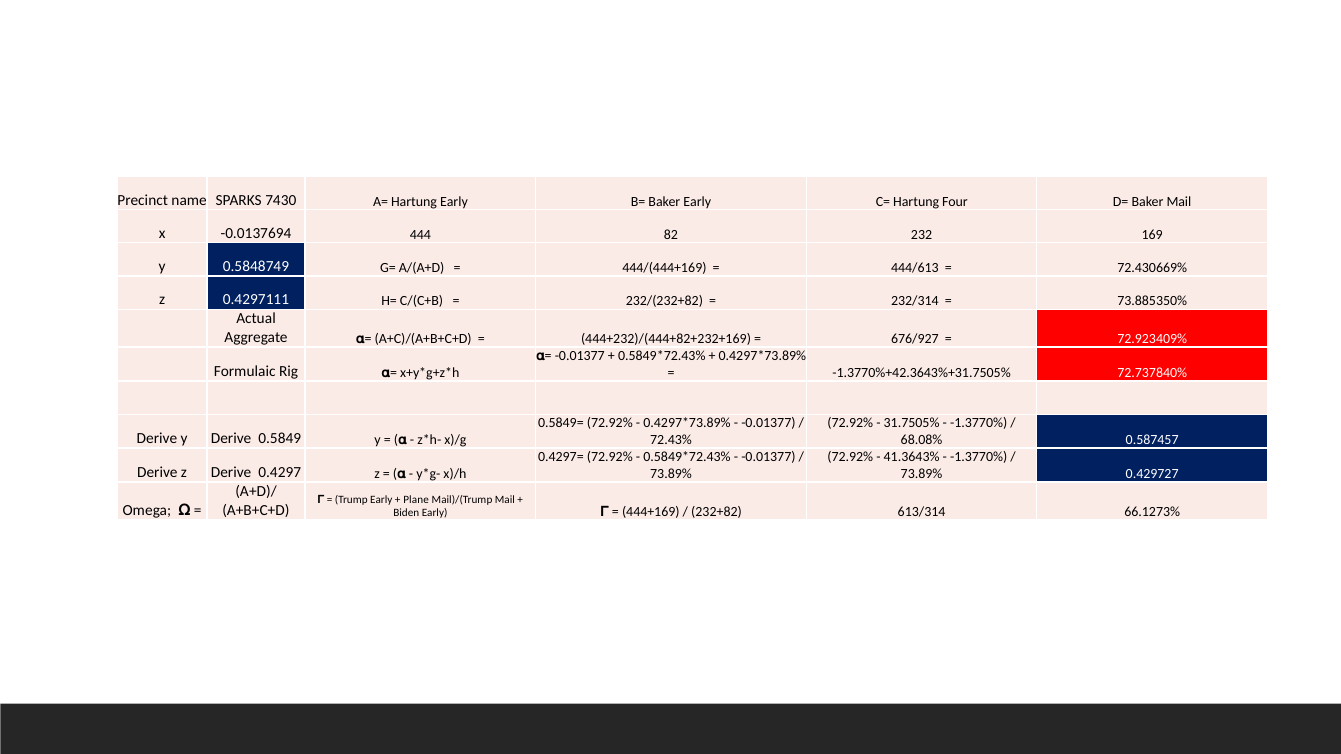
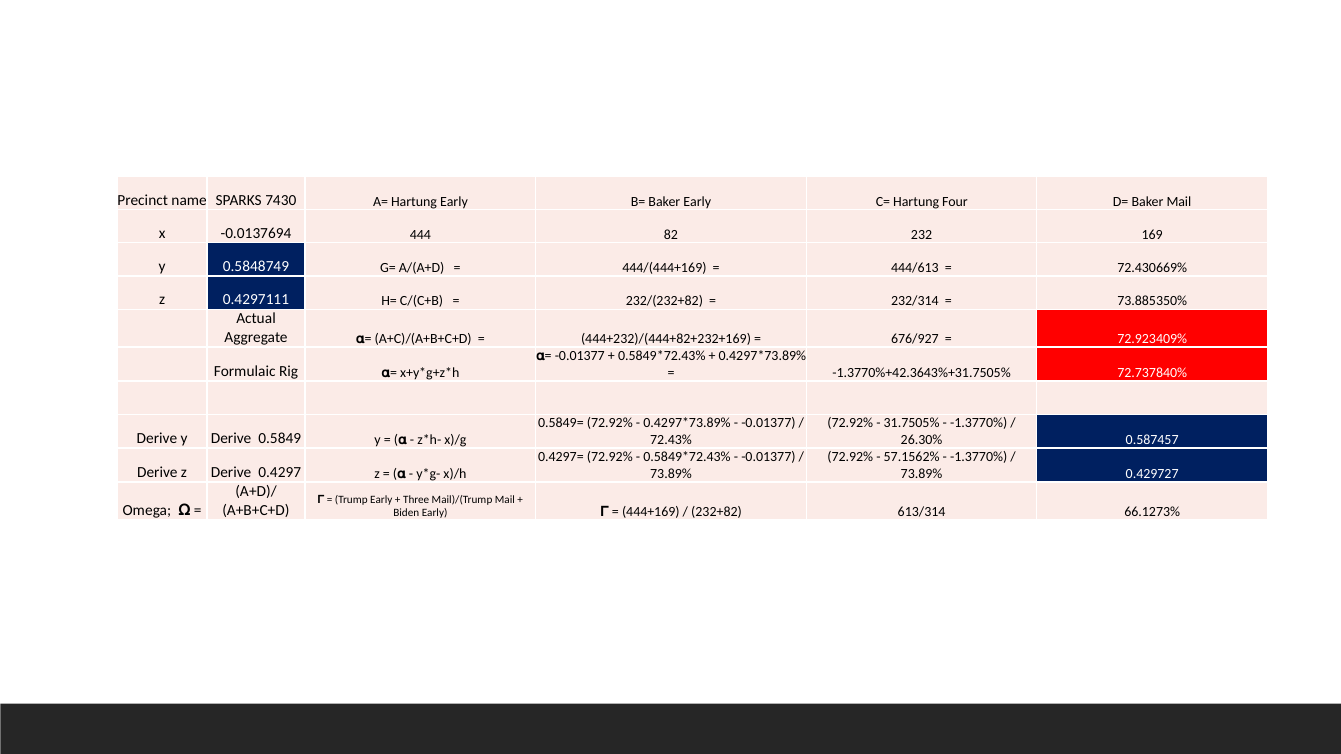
68.08%: 68.08% -> 26.30%
41.3643%: 41.3643% -> 57.1562%
Plane: Plane -> Three
